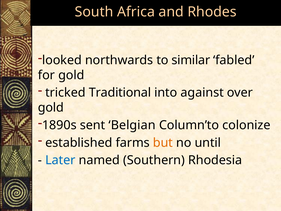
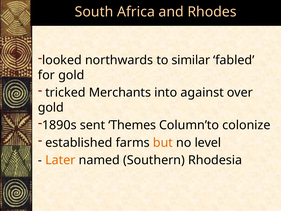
Traditional: Traditional -> Merchants
Belgian: Belgian -> Themes
until: until -> level
Later colour: blue -> orange
